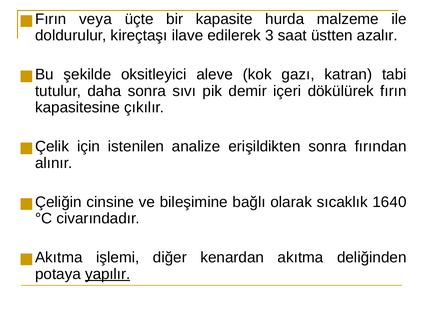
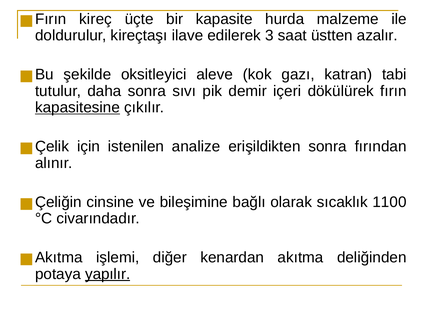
veya: veya -> kireç
kapasitesine underline: none -> present
1640: 1640 -> 1100
